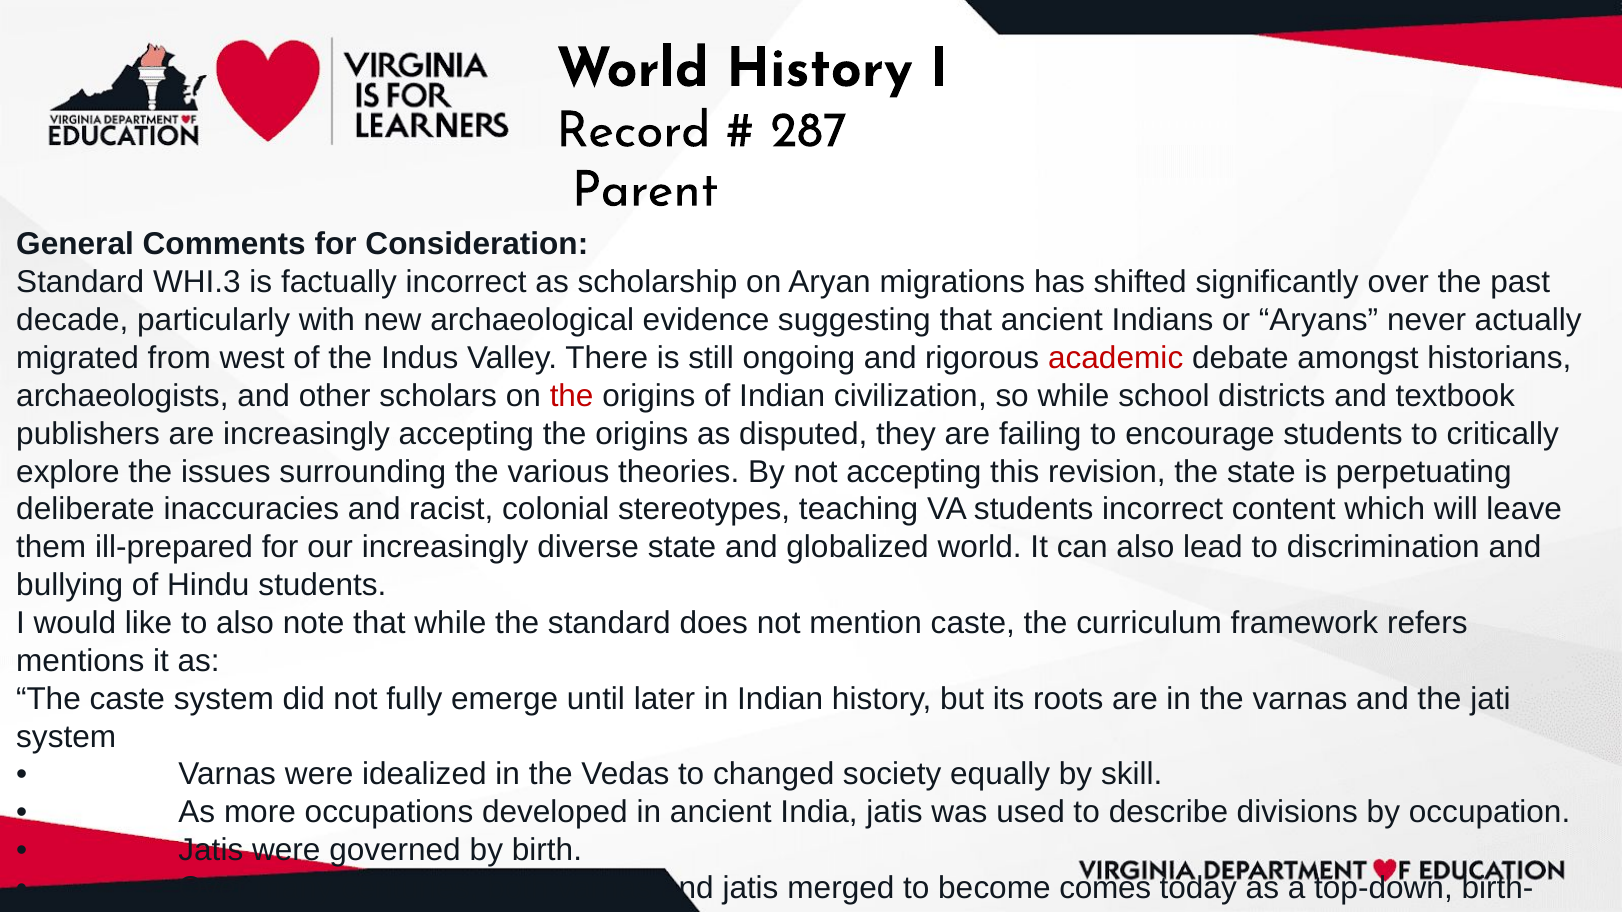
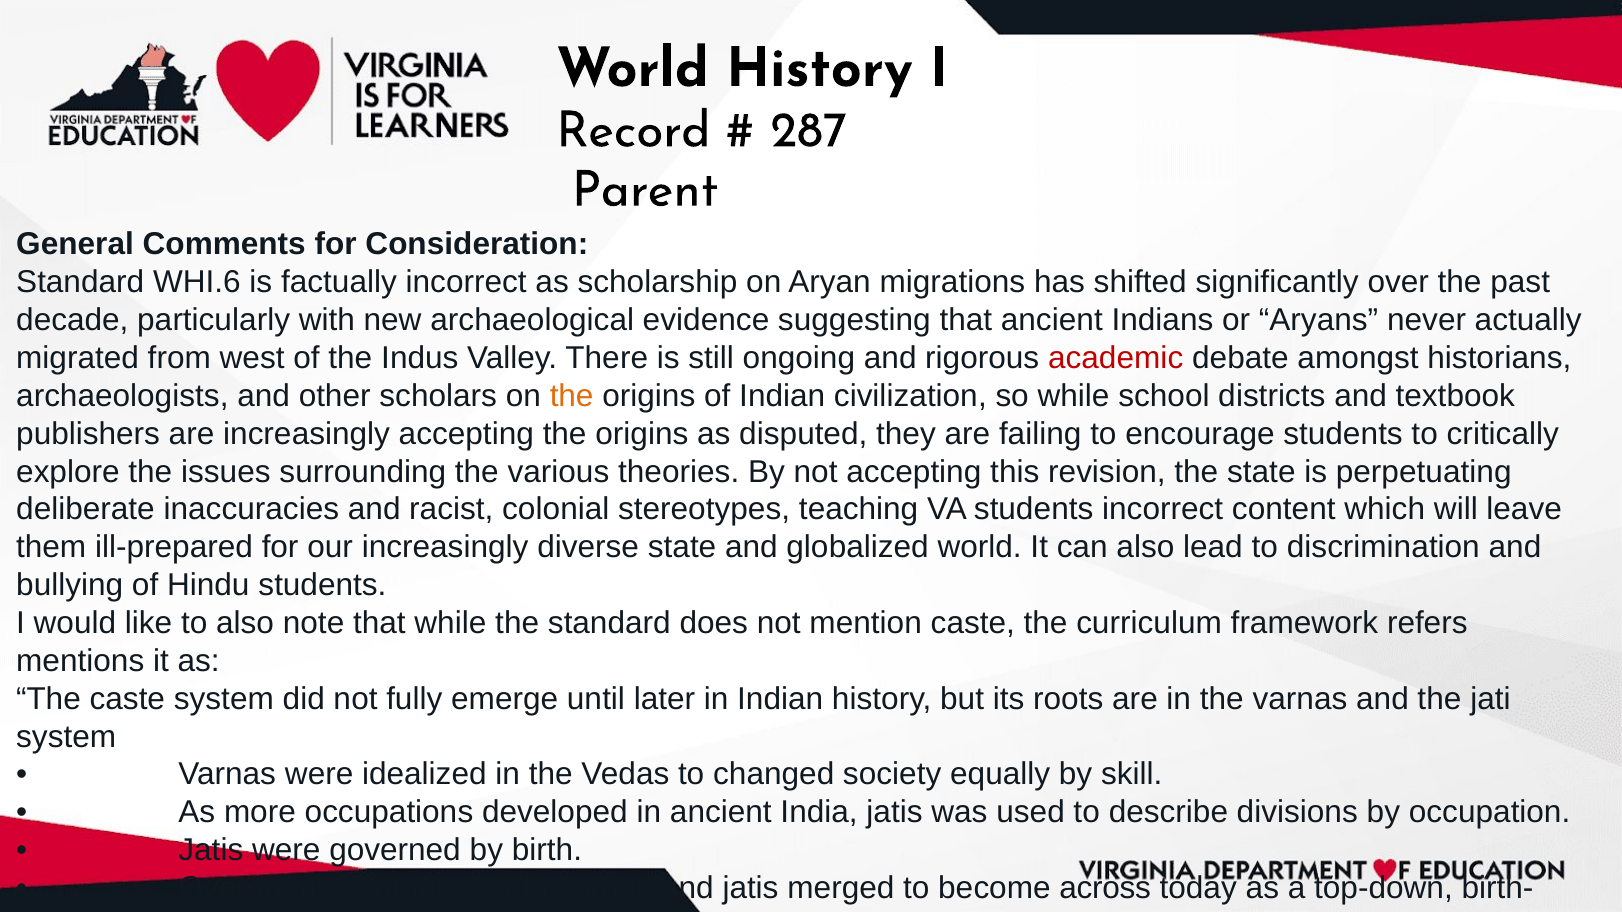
WHI.3: WHI.3 -> WHI.6
the at (572, 396) colour: red -> orange
comes: comes -> across
